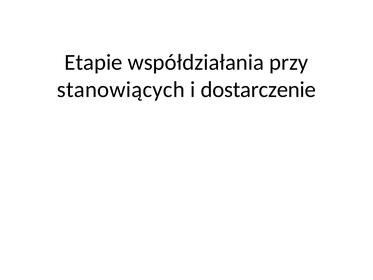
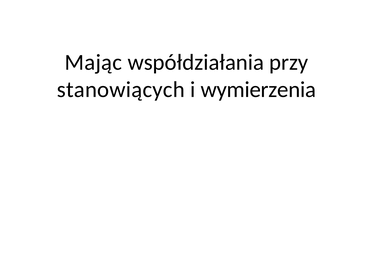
Etapie: Etapie -> Mając
dostarczenie: dostarczenie -> wymierzenia
